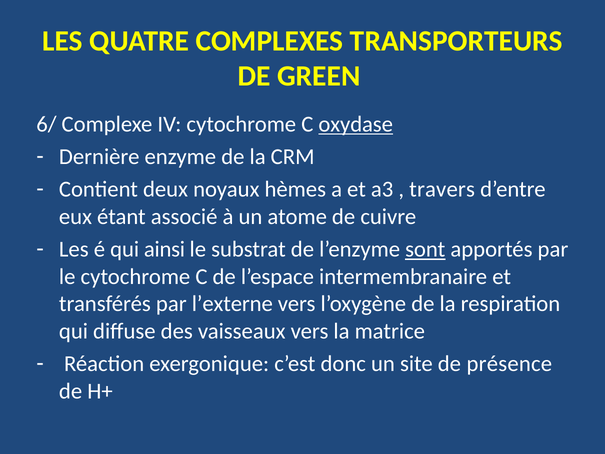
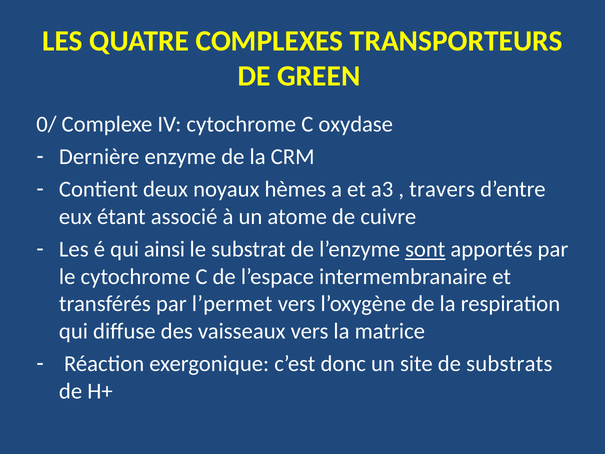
6/: 6/ -> 0/
oxydase underline: present -> none
l’externe: l’externe -> l’permet
présence: présence -> substrats
